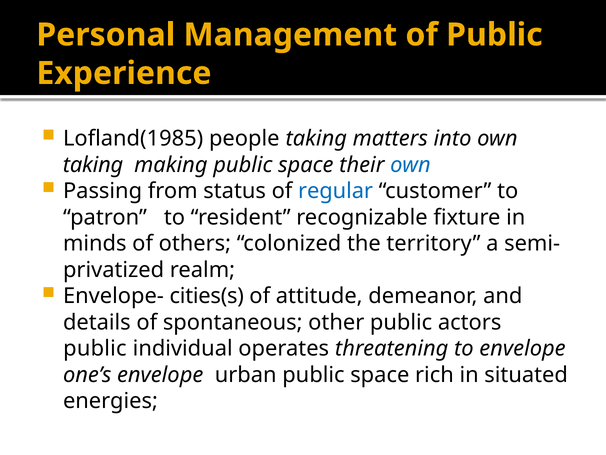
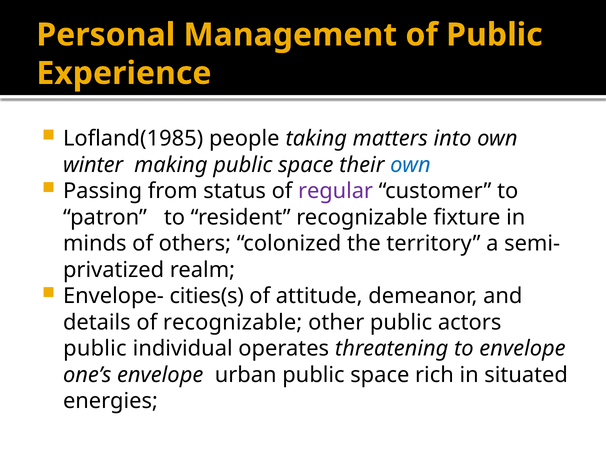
taking at (93, 165): taking -> winter
regular colour: blue -> purple
of spontaneous: spontaneous -> recognizable
